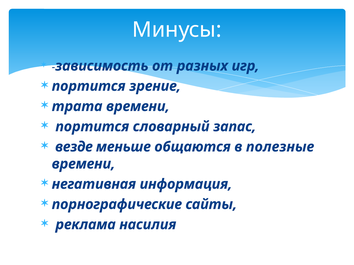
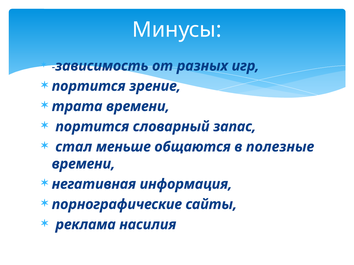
везде: везде -> стал
